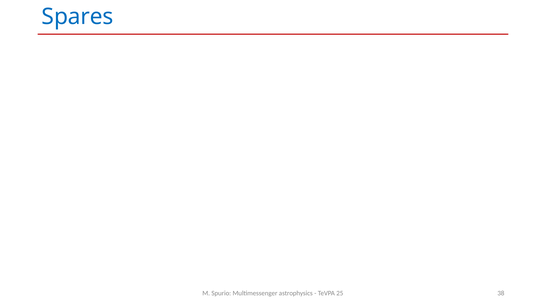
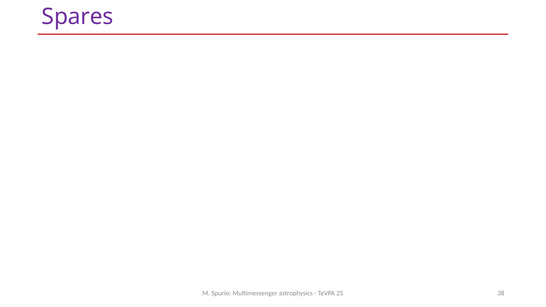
Spares colour: blue -> purple
